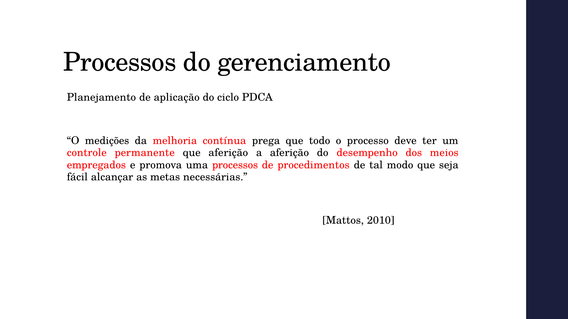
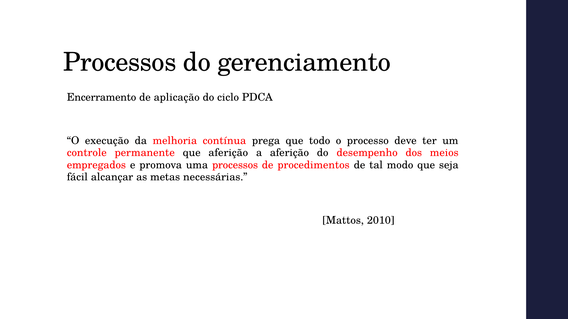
Planejamento: Planejamento -> Encerramento
medições: medições -> execução
